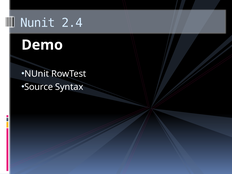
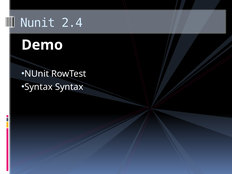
Source at (39, 87): Source -> Syntax
